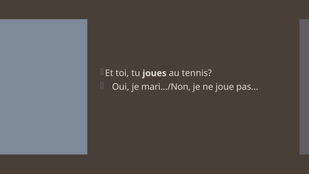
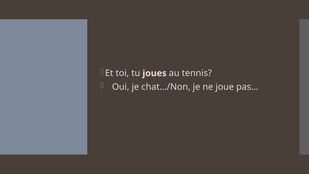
mari…/Non: mari…/Non -> chat…/Non
